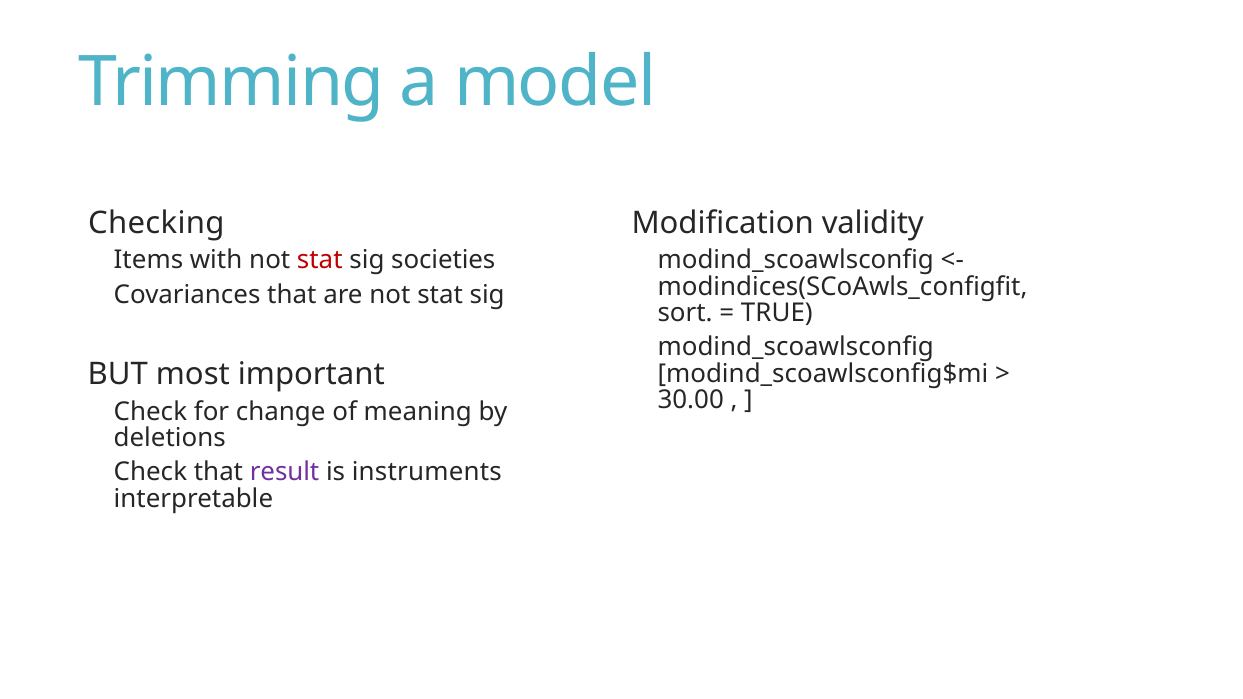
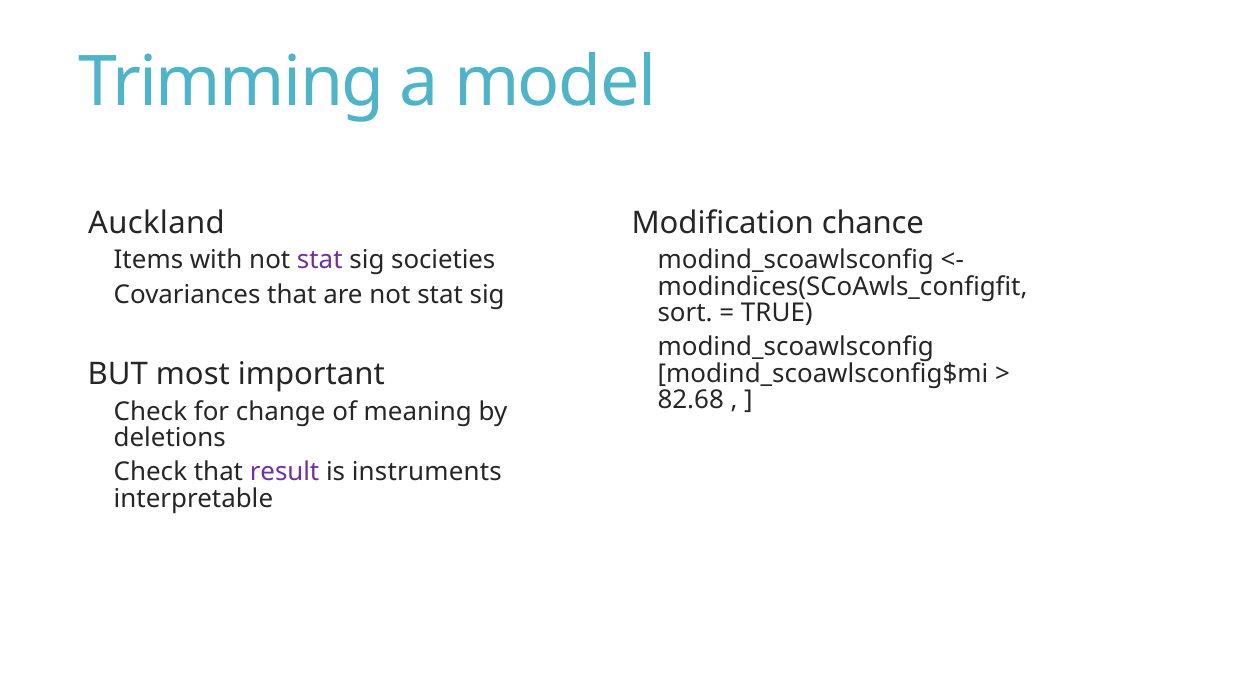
Checking: Checking -> Auckland
validity: validity -> chance
stat at (320, 260) colour: red -> purple
30.00: 30.00 -> 82.68
